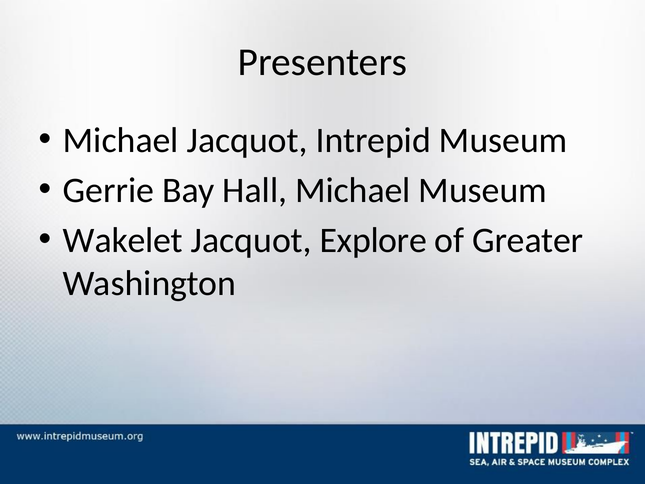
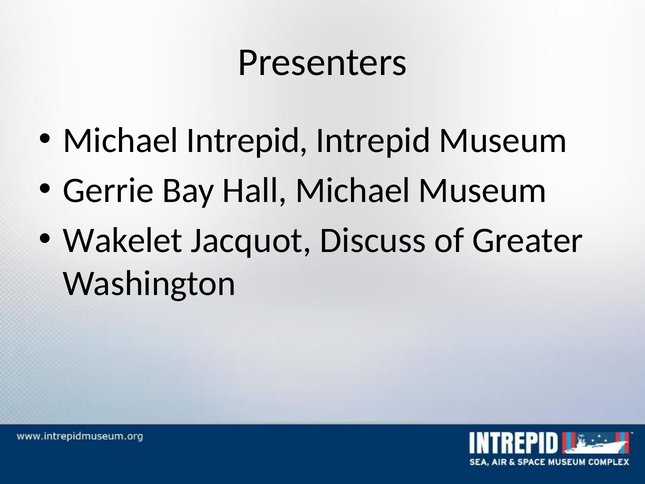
Michael Jacquot: Jacquot -> Intrepid
Explore: Explore -> Discuss
